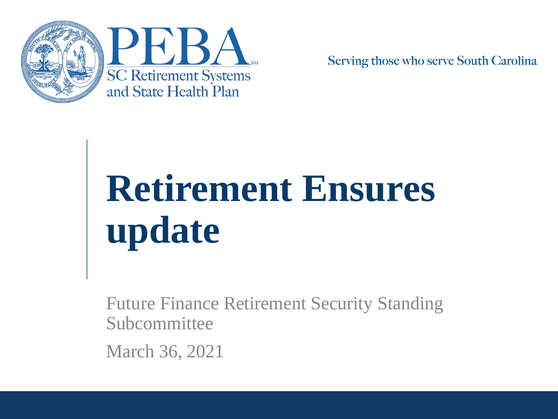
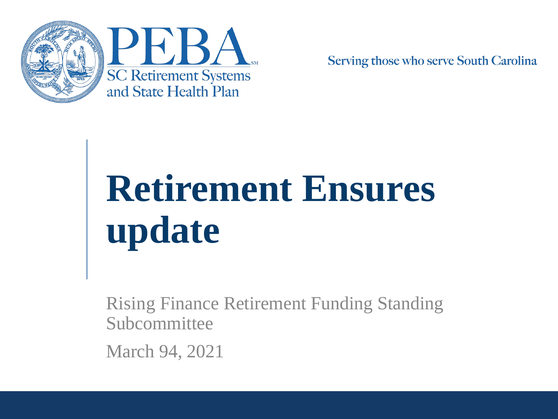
Future: Future -> Rising
Security: Security -> Funding
36: 36 -> 94
